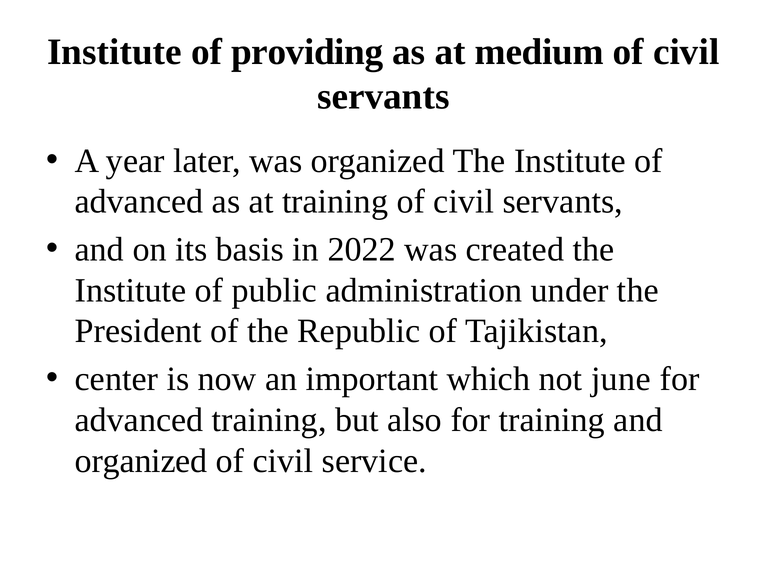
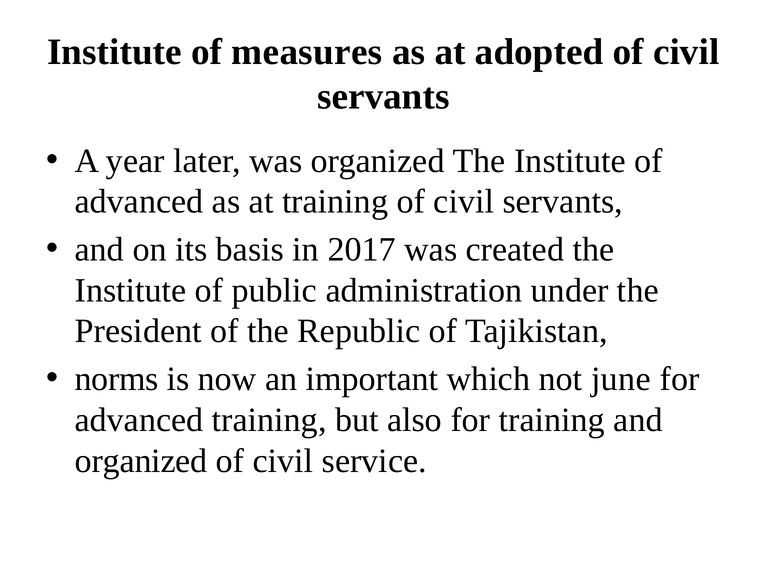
providing: providing -> measures
medium: medium -> adopted
2022: 2022 -> 2017
center: center -> norms
